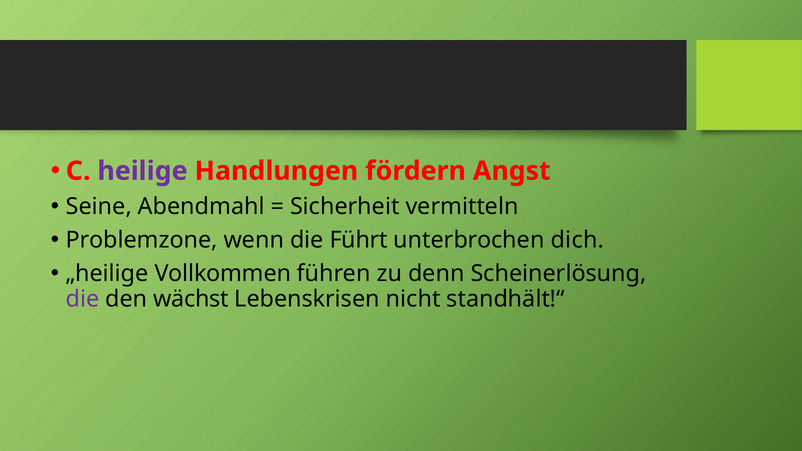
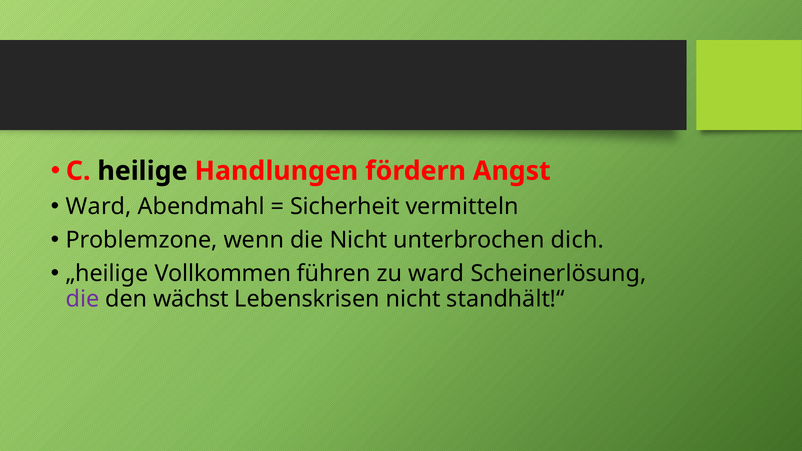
heilige colour: purple -> black
Seine at (99, 206): Seine -> Ward
die Führt: Führt -> Nicht
zu denn: denn -> ward
